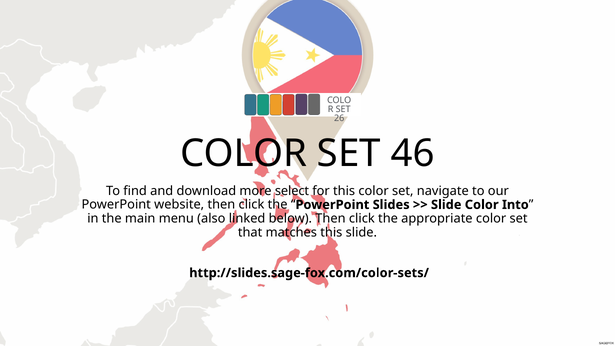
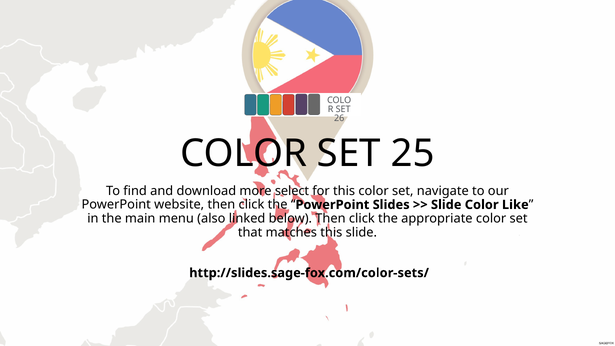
46: 46 -> 25
Into: Into -> Like
